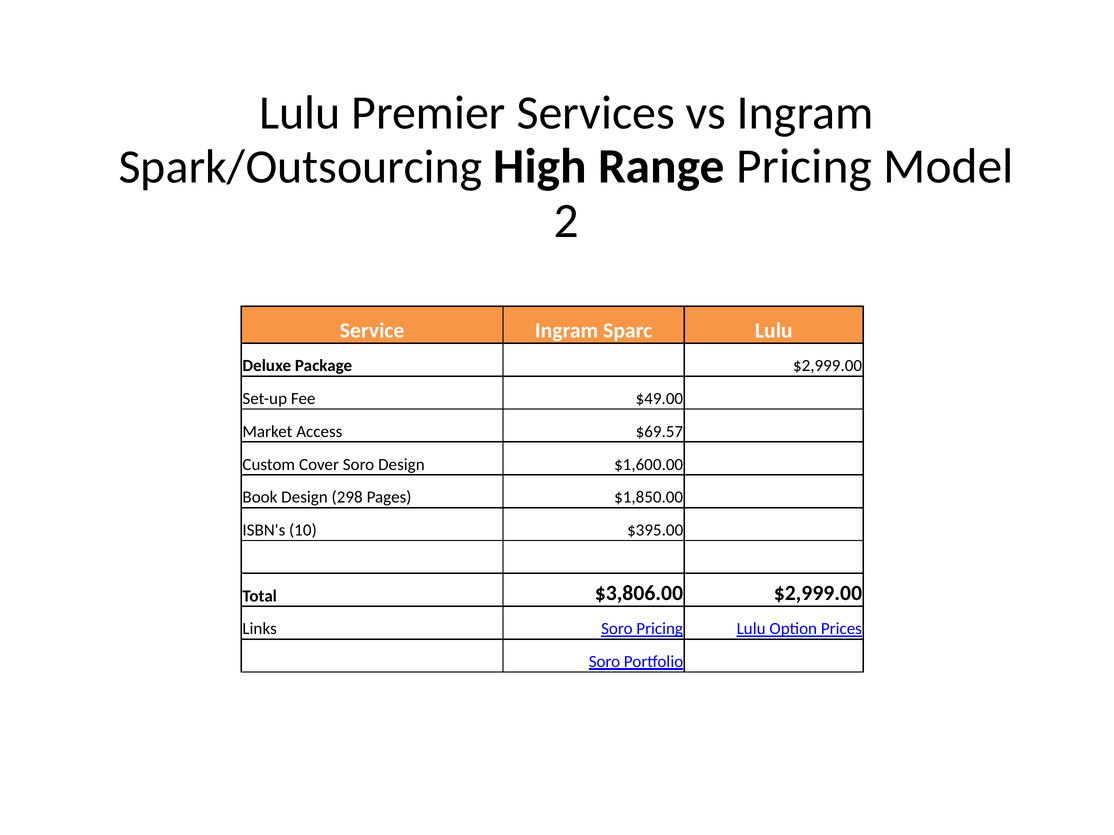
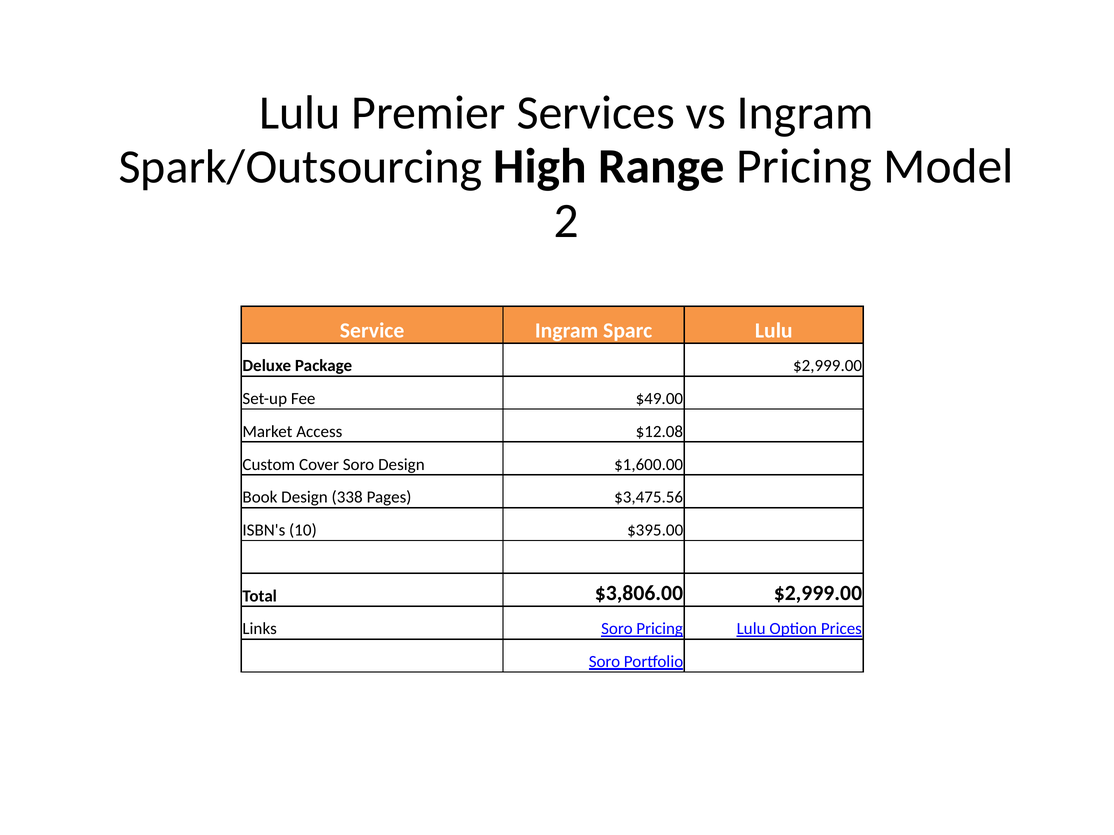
$69.57: $69.57 -> $12.08
298: 298 -> 338
$1,850.00: $1,850.00 -> $3,475.56
